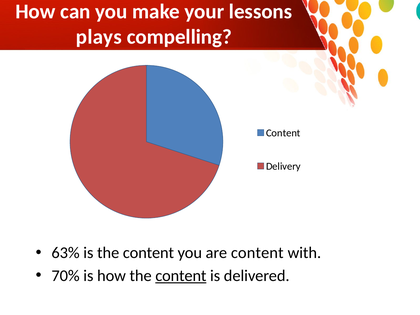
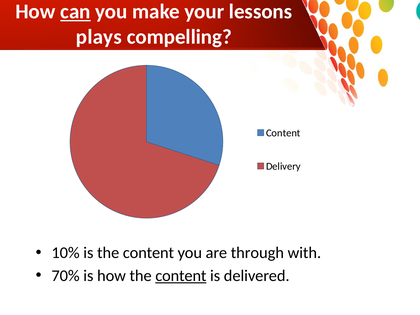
can underline: none -> present
63%: 63% -> 10%
are content: content -> through
